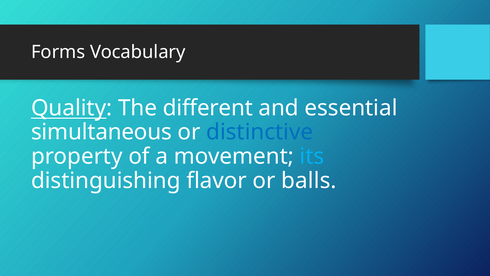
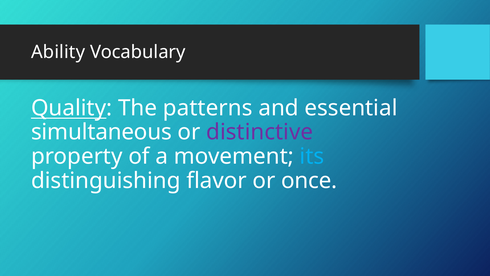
Forms: Forms -> Ability
different: different -> patterns
distinctive colour: blue -> purple
balls: balls -> once
